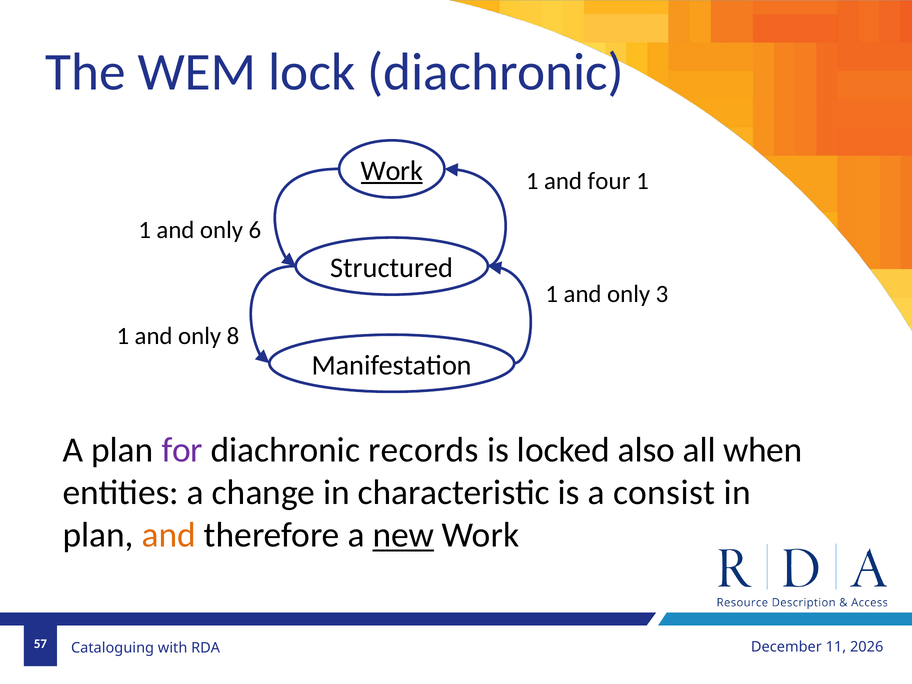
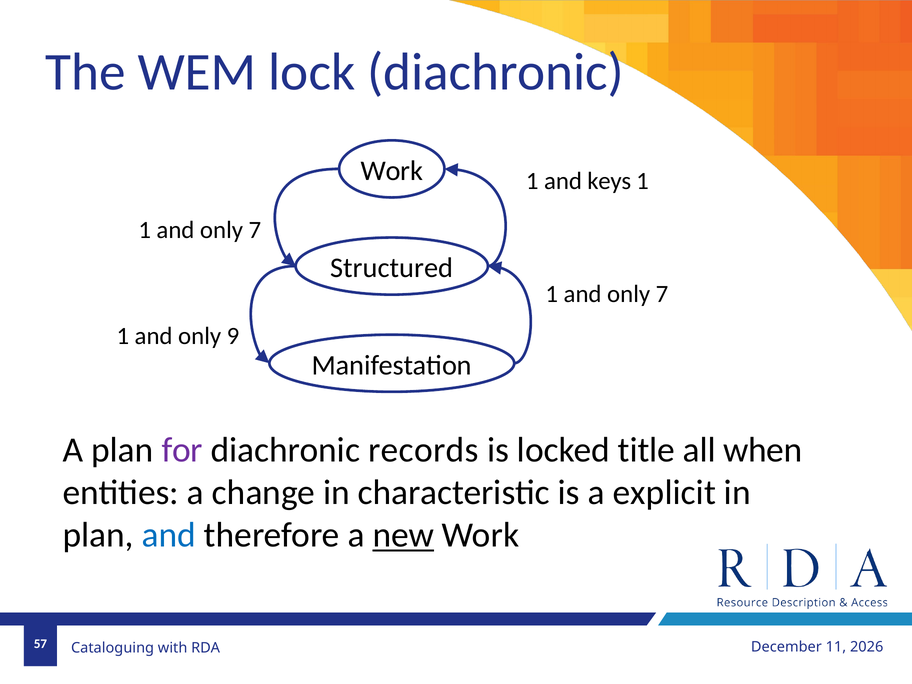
Work at (392, 171) underline: present -> none
four: four -> keys
6 at (255, 230): 6 -> 7
3 at (662, 294): 3 -> 7
8: 8 -> 9
also: also -> title
consist: consist -> explicit
and at (169, 535) colour: orange -> blue
